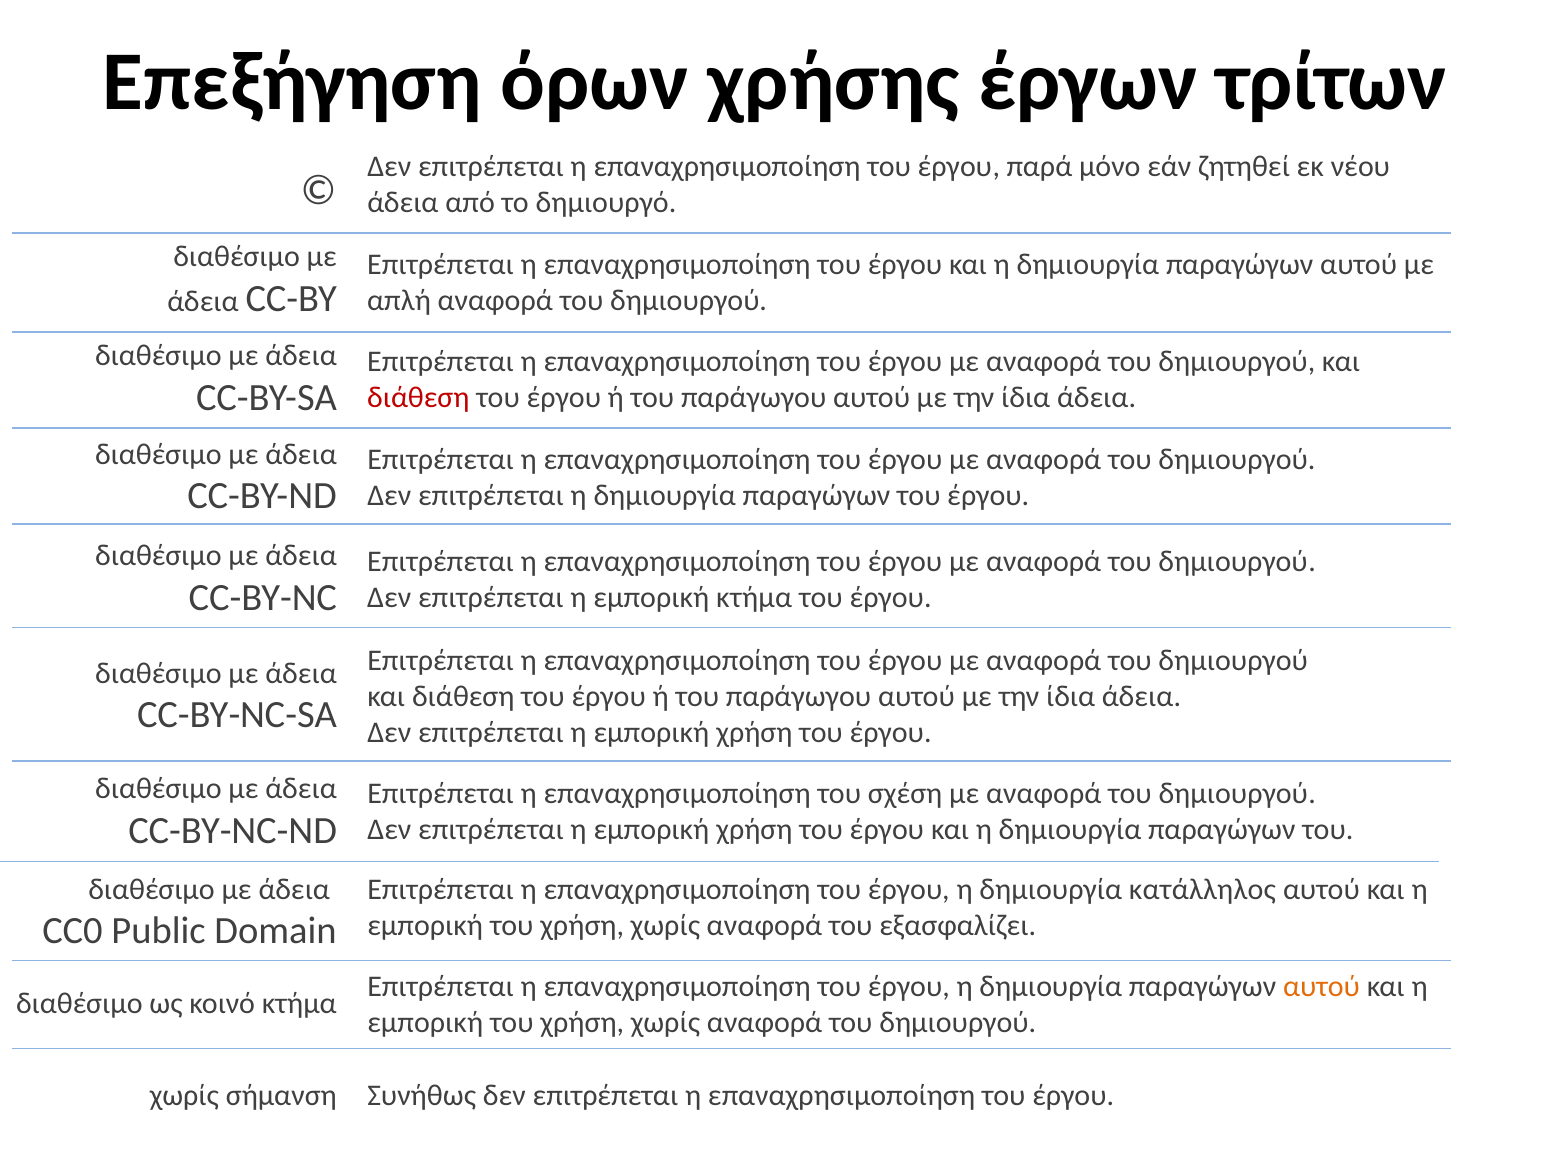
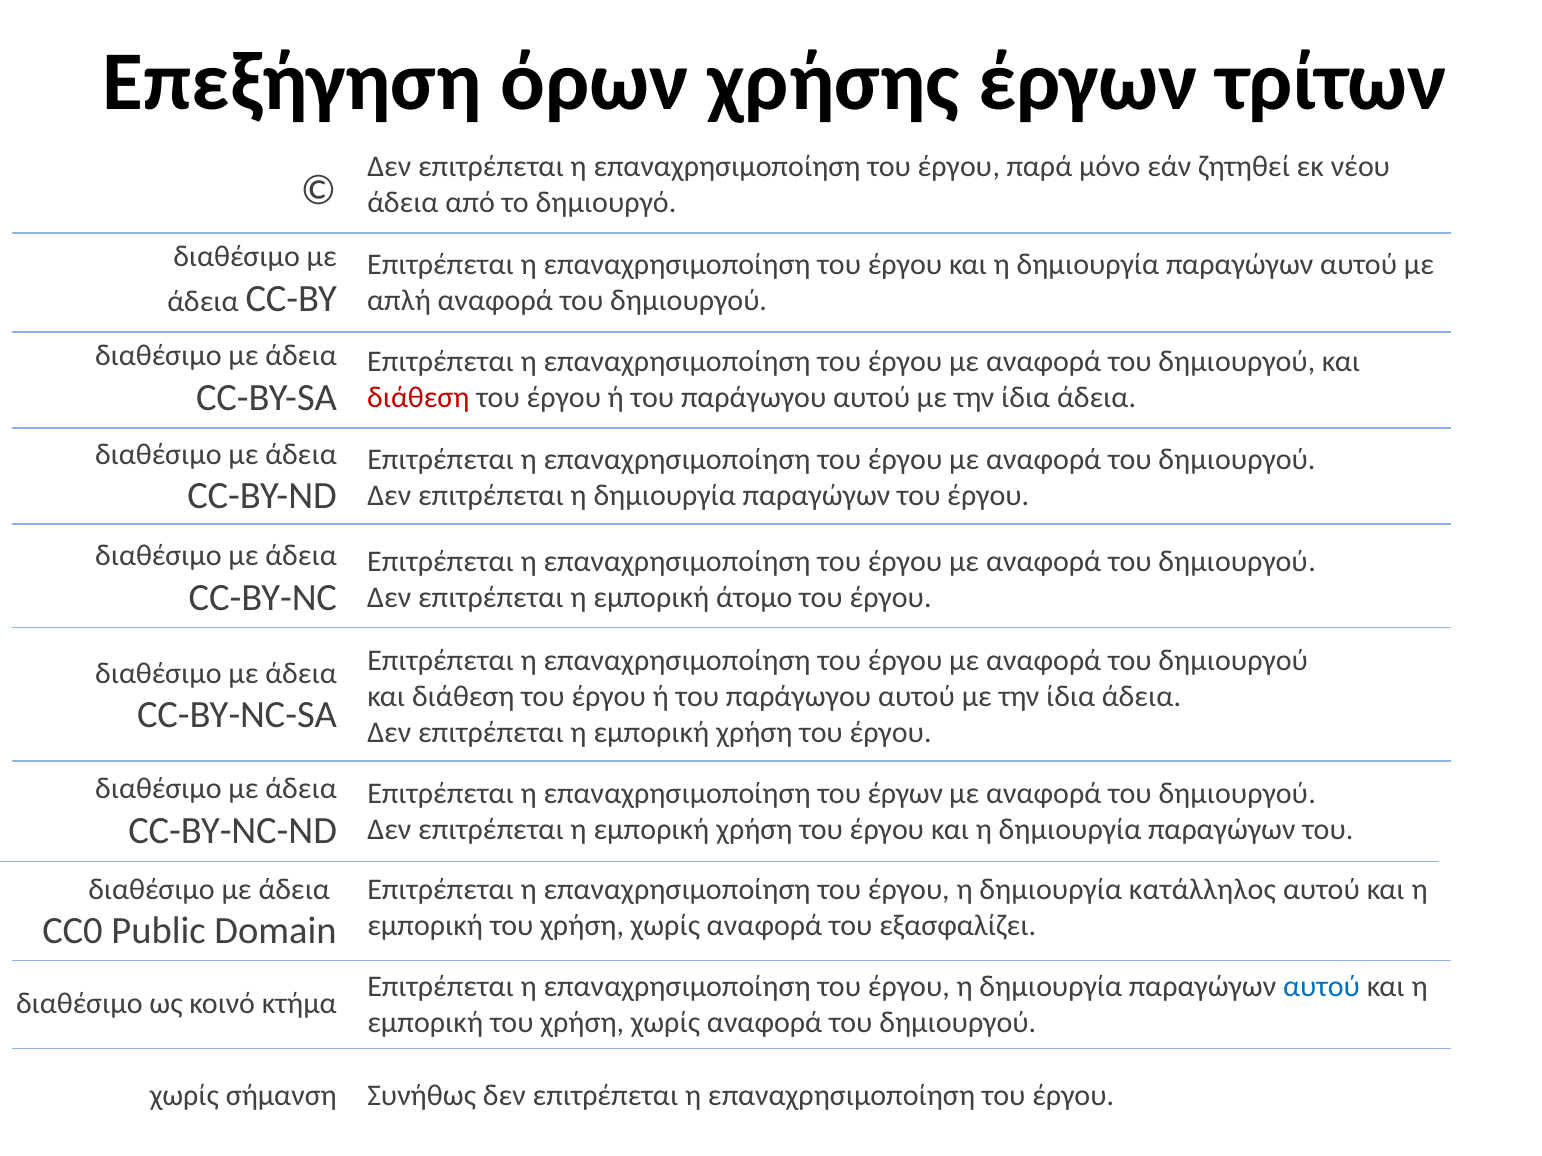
εμπορική κτήμα: κτήμα -> άτομο
του σχέση: σχέση -> έργων
αυτού at (1322, 987) colour: orange -> blue
